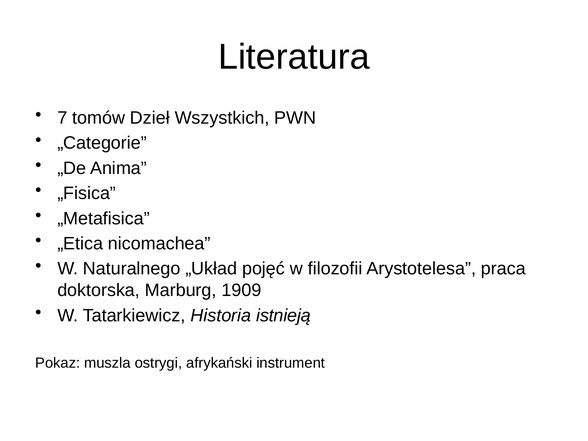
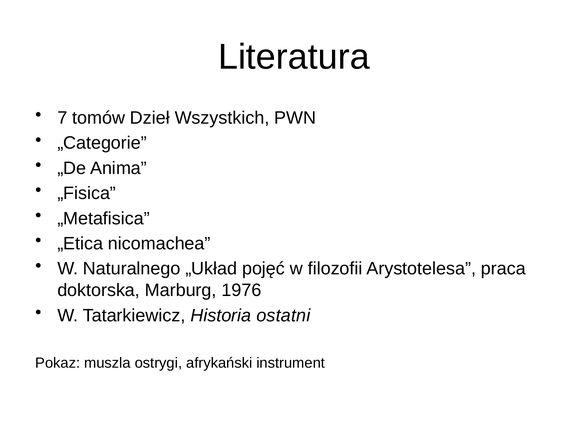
1909: 1909 -> 1976
istnieją: istnieją -> ostatni
